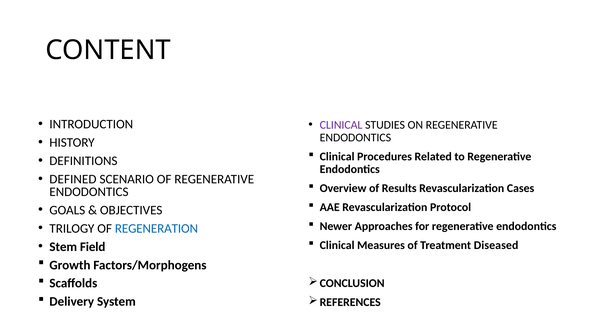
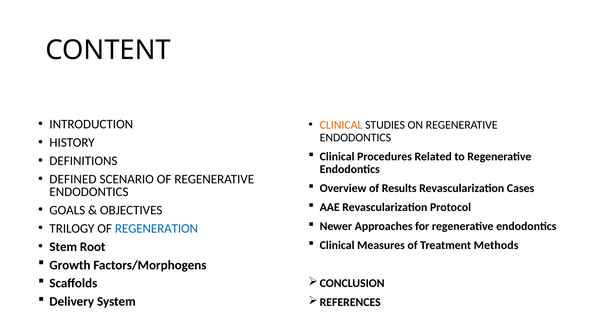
CLINICAL at (341, 125) colour: purple -> orange
Diseased: Diseased -> Methods
Field: Field -> Root
